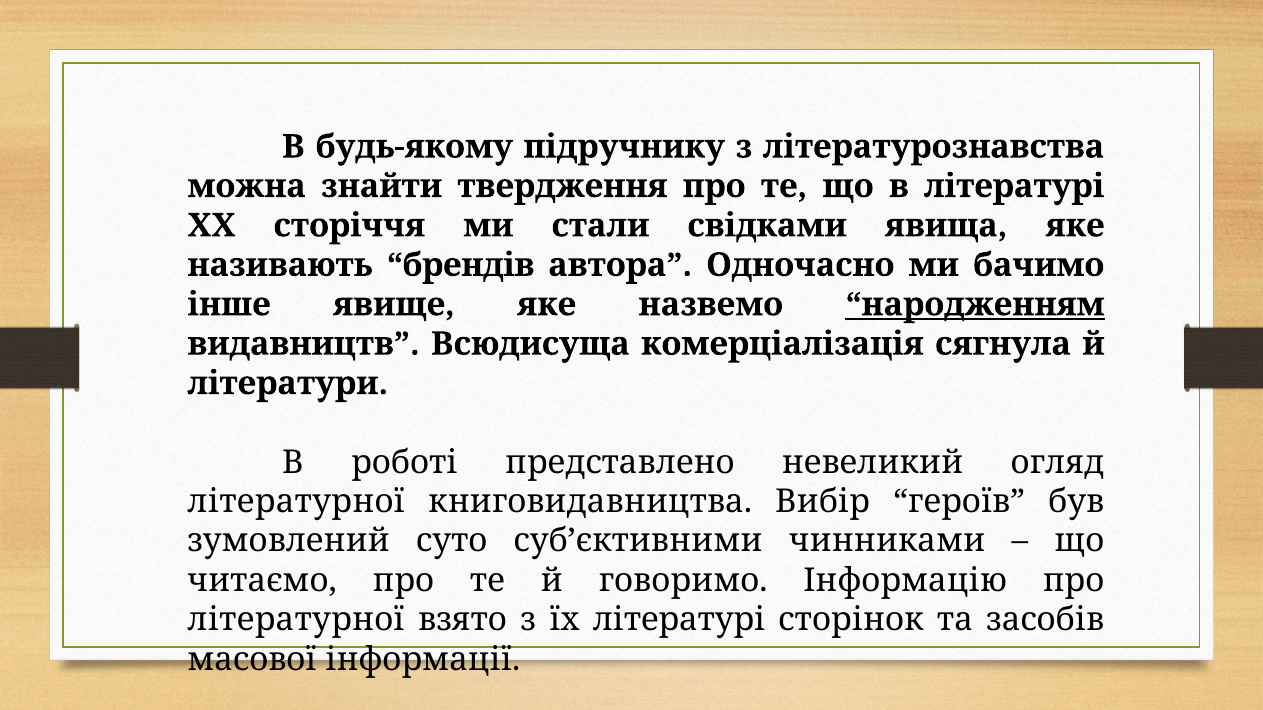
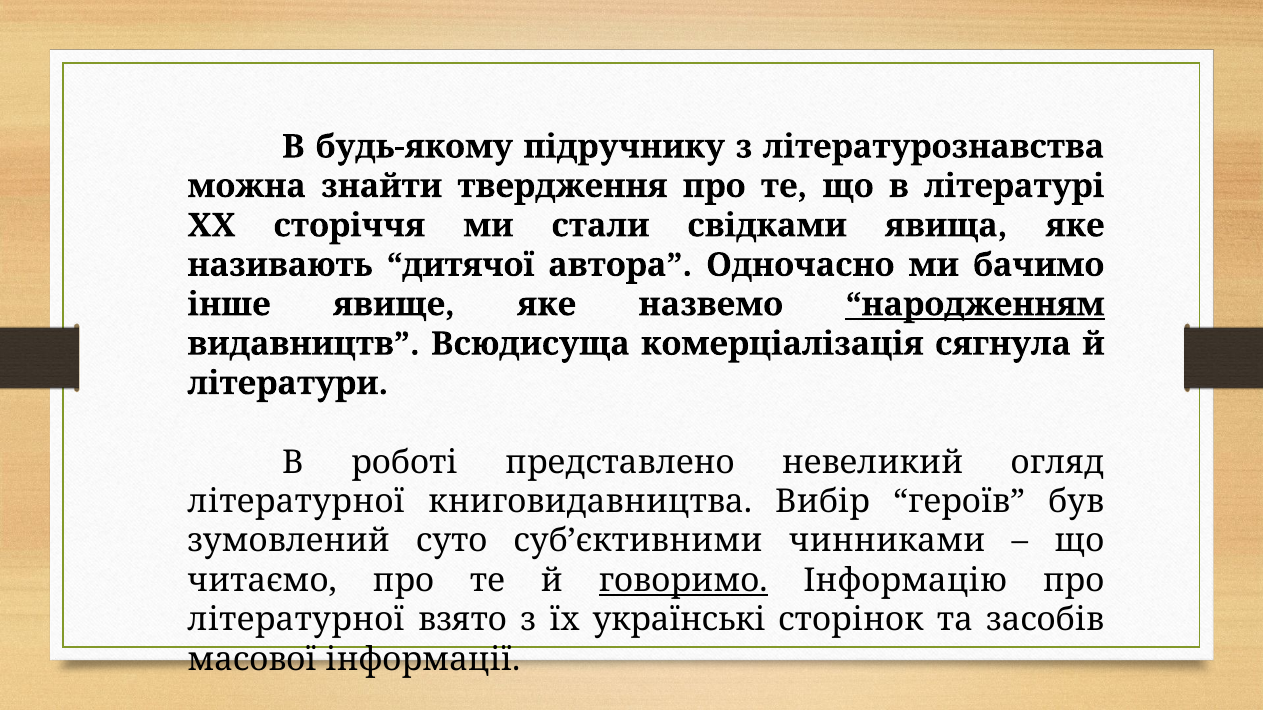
брендів: брендів -> дитячої
говоримо underline: none -> present
їх літературі: літературі -> українські
